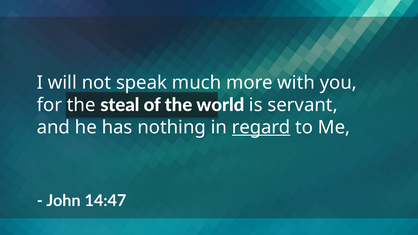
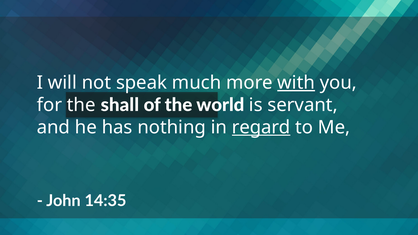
with underline: none -> present
steal: steal -> shall
14:47: 14:47 -> 14:35
